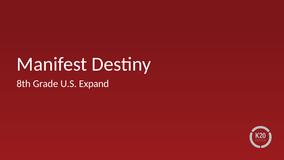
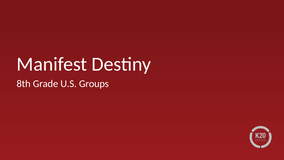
Expand: Expand -> Groups
